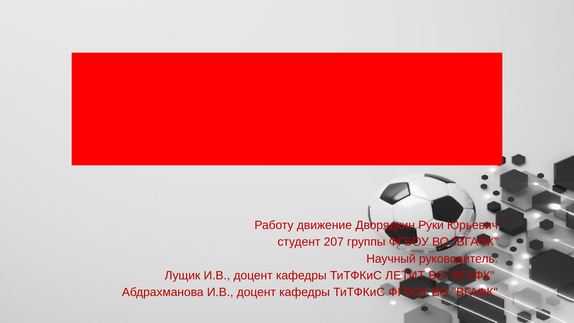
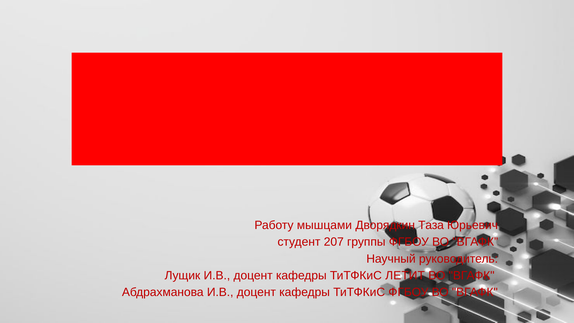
движение: движение -> мышцами
Руки: Руки -> Таза
